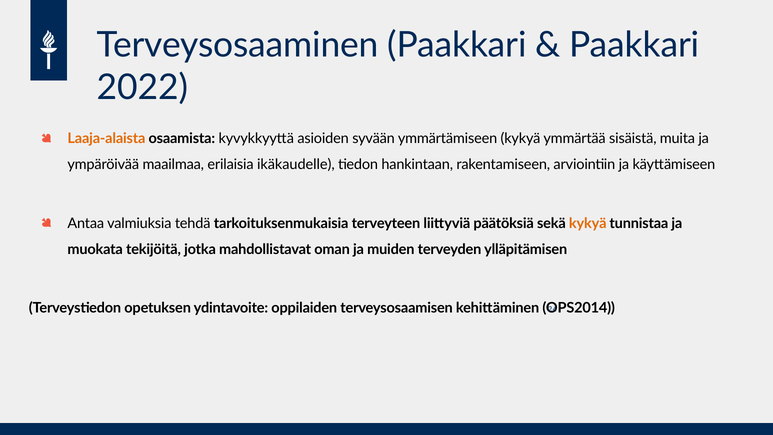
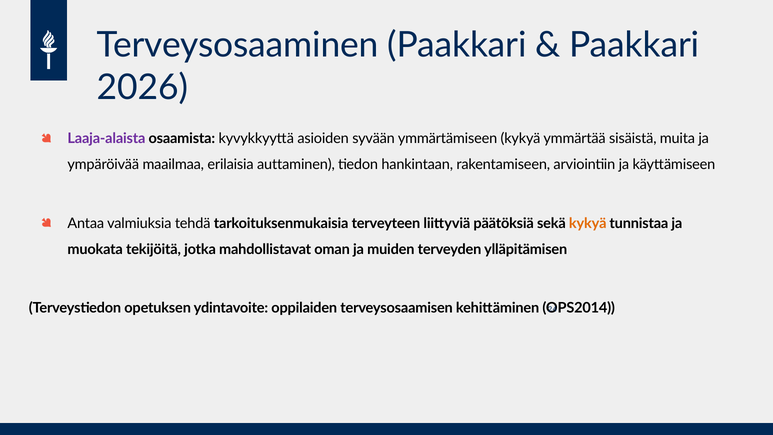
2022: 2022 -> 2026
Laaja-alaista colour: orange -> purple
ikäkaudelle: ikäkaudelle -> auttaminen
